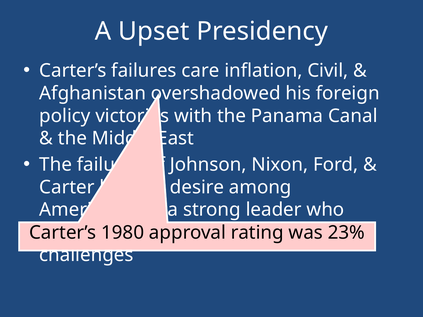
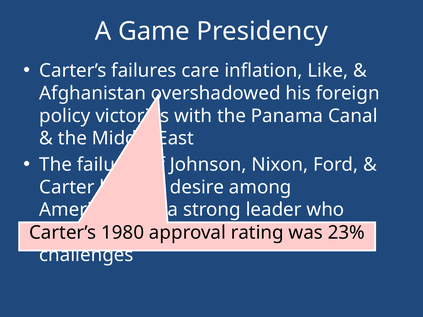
Upset: Upset -> Game
Civil: Civil -> Like
